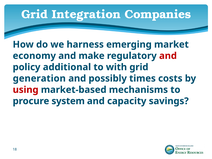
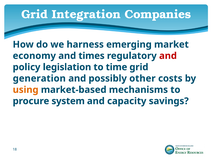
make: make -> times
additional: additional -> legislation
with: with -> time
times: times -> other
using colour: red -> orange
